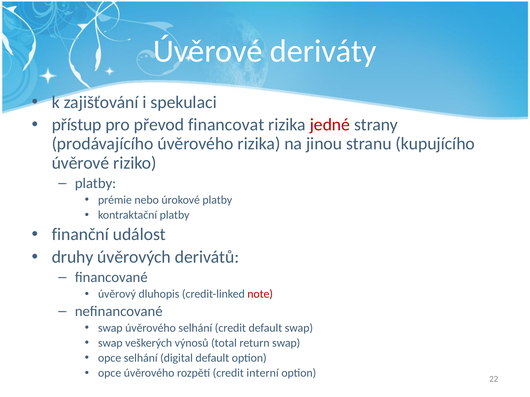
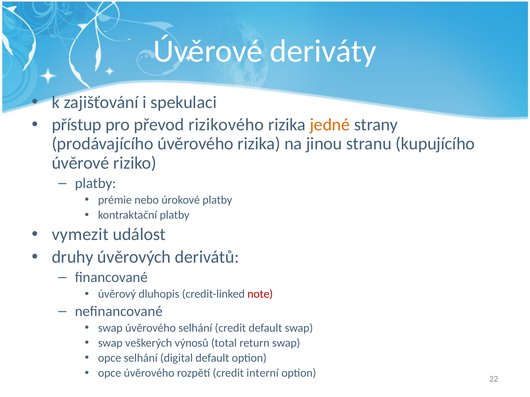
financovat: financovat -> rizikového
jedné colour: red -> orange
finanční: finanční -> vymezit
